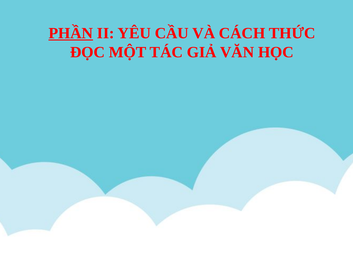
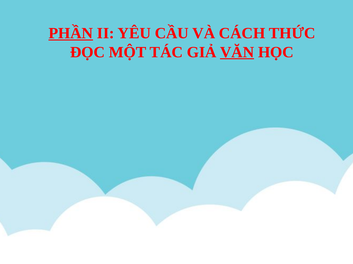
VĂN underline: none -> present
